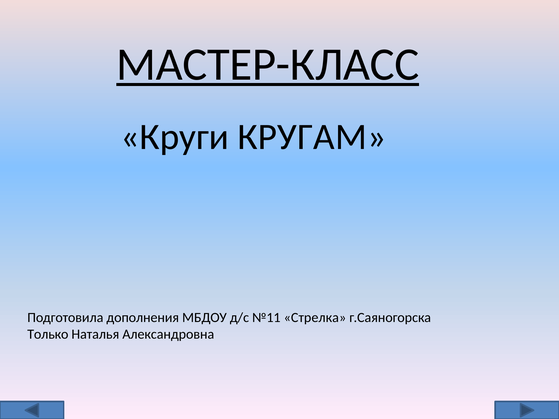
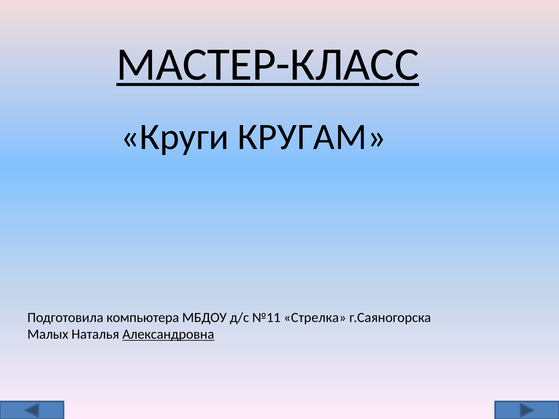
дополнения: дополнения -> компьютера
Только: Только -> Малых
Александровна underline: none -> present
